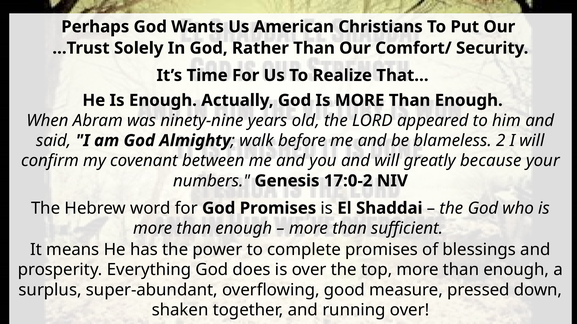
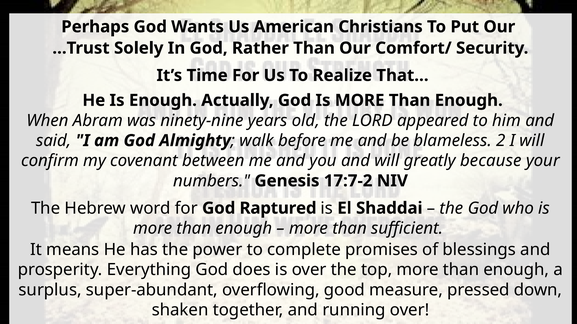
17:0-2: 17:0-2 -> 17:7-2
God Promises: Promises -> Raptured
